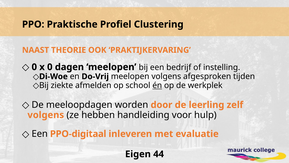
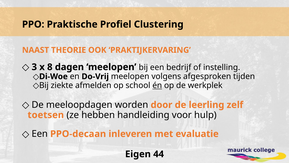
0 at (34, 67): 0 -> 3
x 0: 0 -> 8
volgens at (46, 115): volgens -> toetsen
PPO-digitaal: PPO-digitaal -> PPO-decaan
